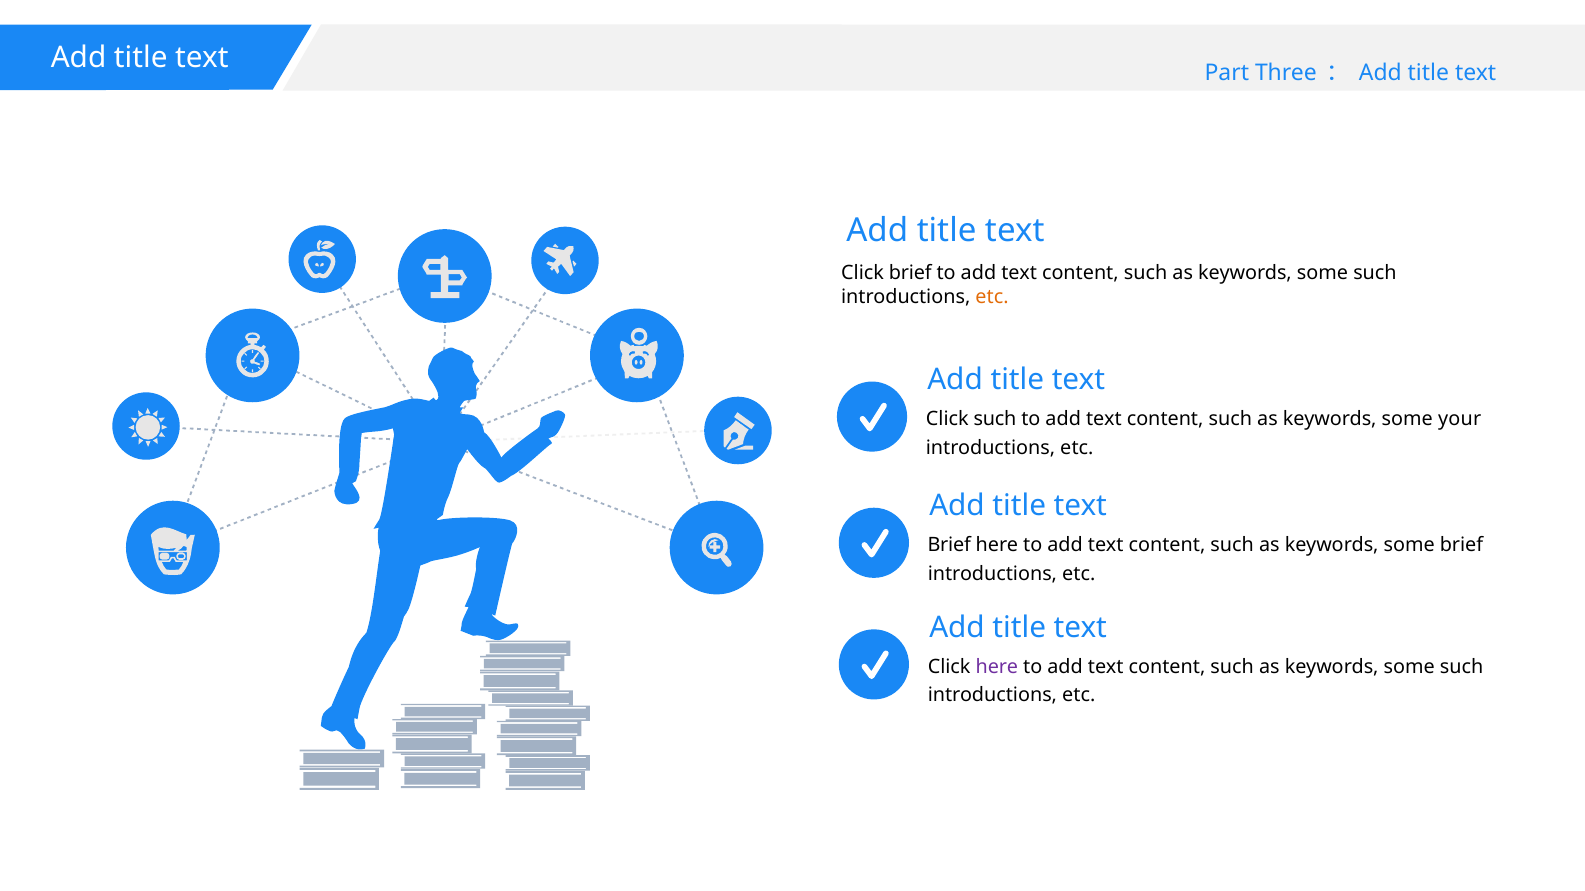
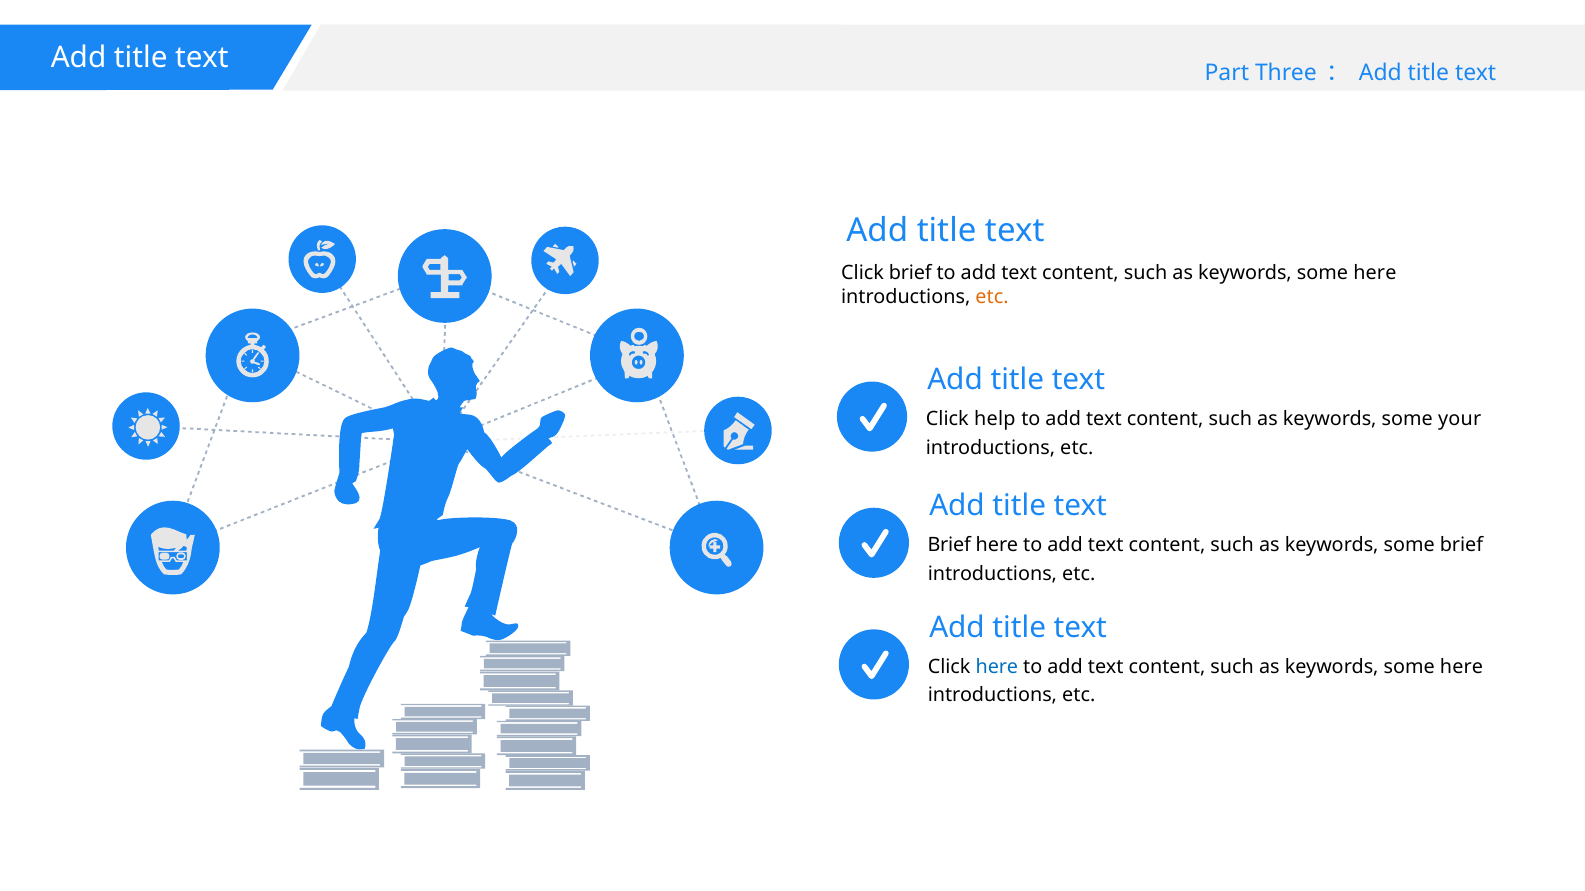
such at (1375, 274): such -> here
Click such: such -> help
here at (997, 667) colour: purple -> blue
such at (1462, 667): such -> here
